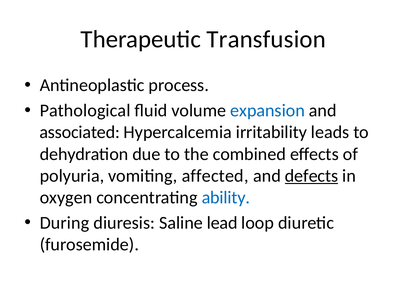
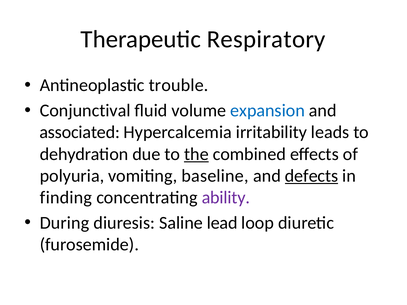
Transfusion: Transfusion -> Respiratory
process: process -> trouble
Pathological: Pathological -> Conjunctival
the underline: none -> present
affected: affected -> baseline
oxygen: oxygen -> finding
ability colour: blue -> purple
